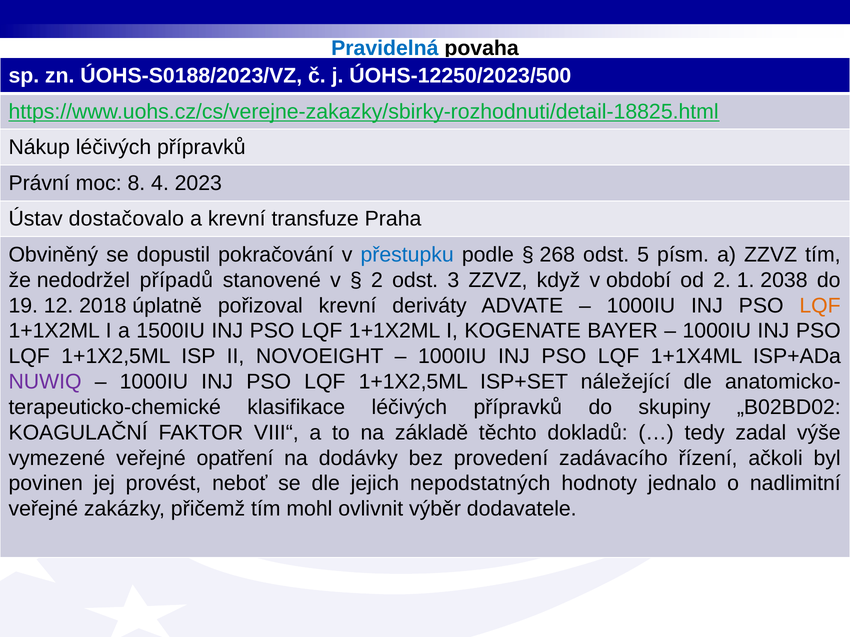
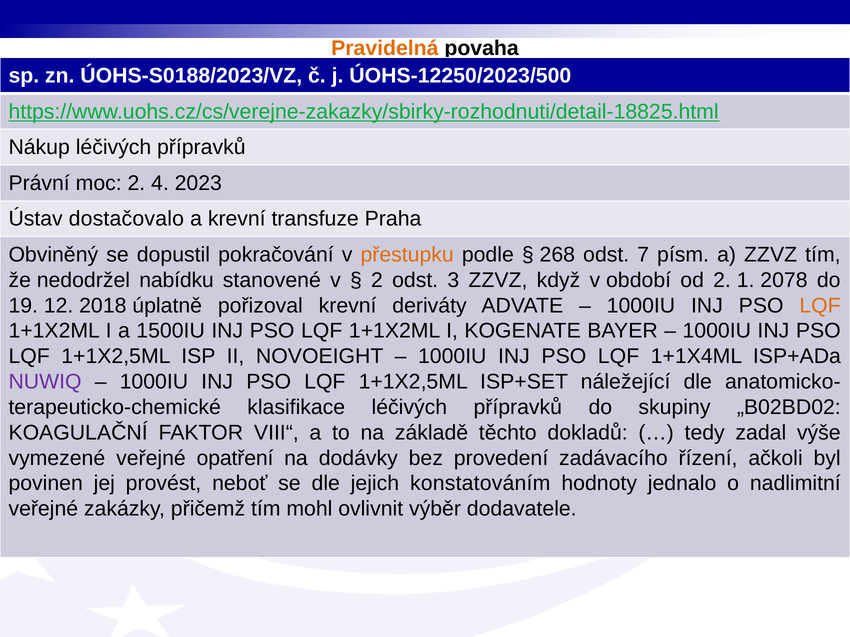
Pravidelná colour: blue -> orange
moc 8: 8 -> 2
přestupku colour: blue -> orange
5: 5 -> 7
případů: případů -> nabídku
2038: 2038 -> 2078
nepodstatných: nepodstatných -> konstatováním
